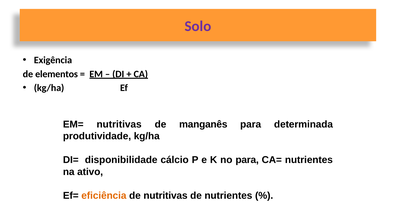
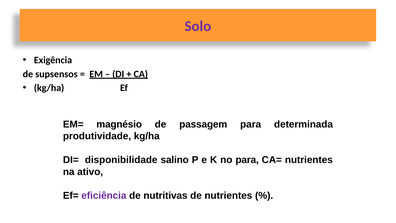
elementos: elementos -> supsensos
EM= nutritivas: nutritivas -> magnésio
manganês: manganês -> passagem
cálcio: cálcio -> salino
eficiência colour: orange -> purple
